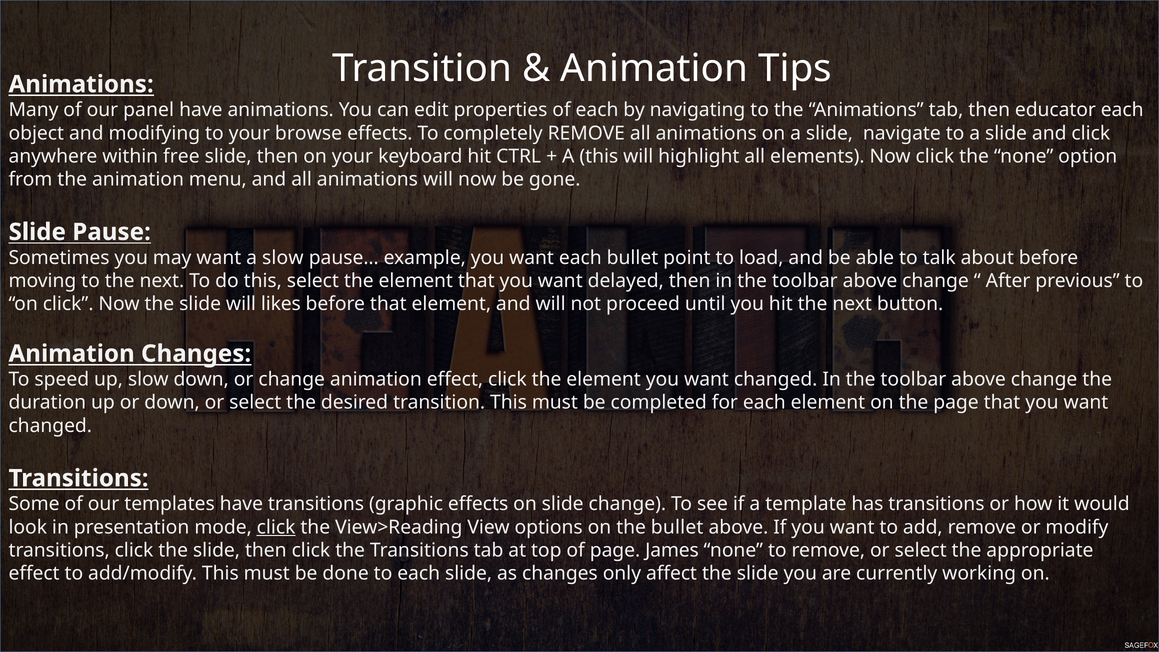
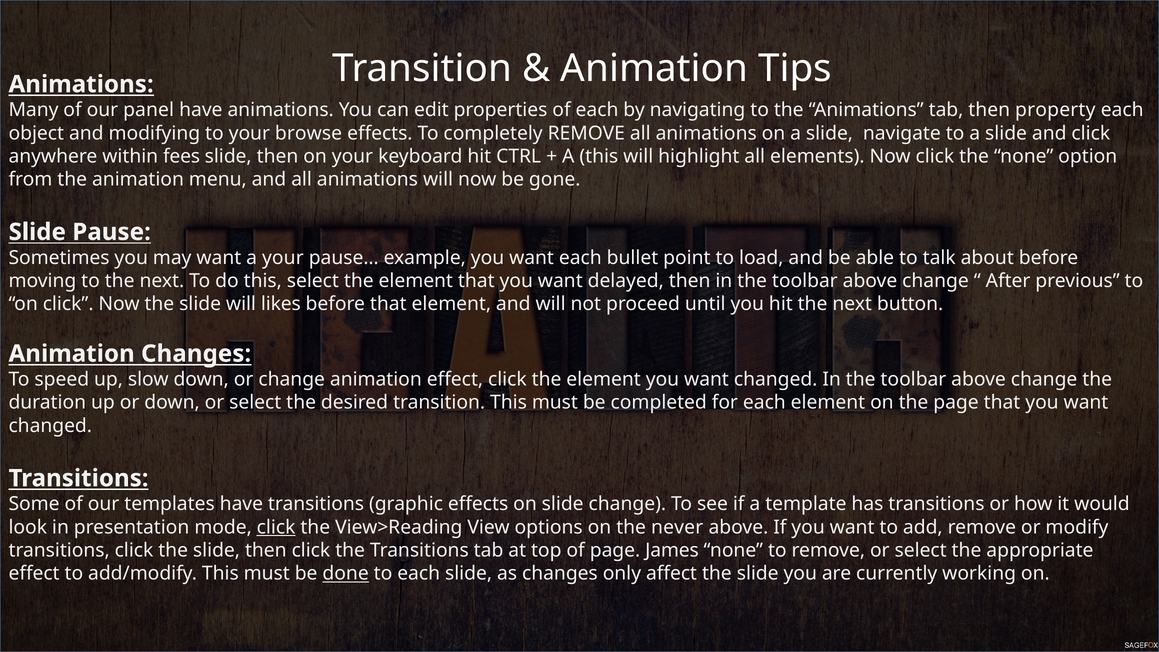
educator: educator -> property
free: free -> fees
a slow: slow -> your
the bullet: bullet -> never
done underline: none -> present
